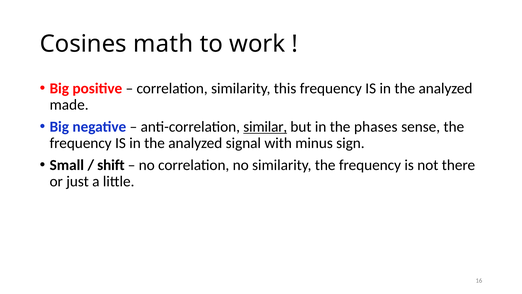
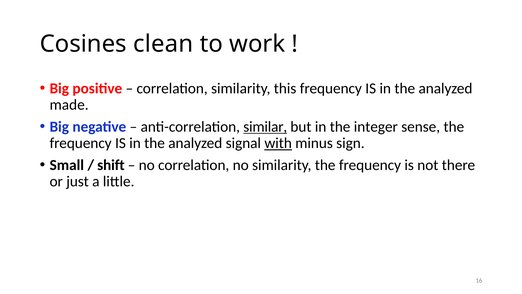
math: math -> clean
phases: phases -> integer
with underline: none -> present
